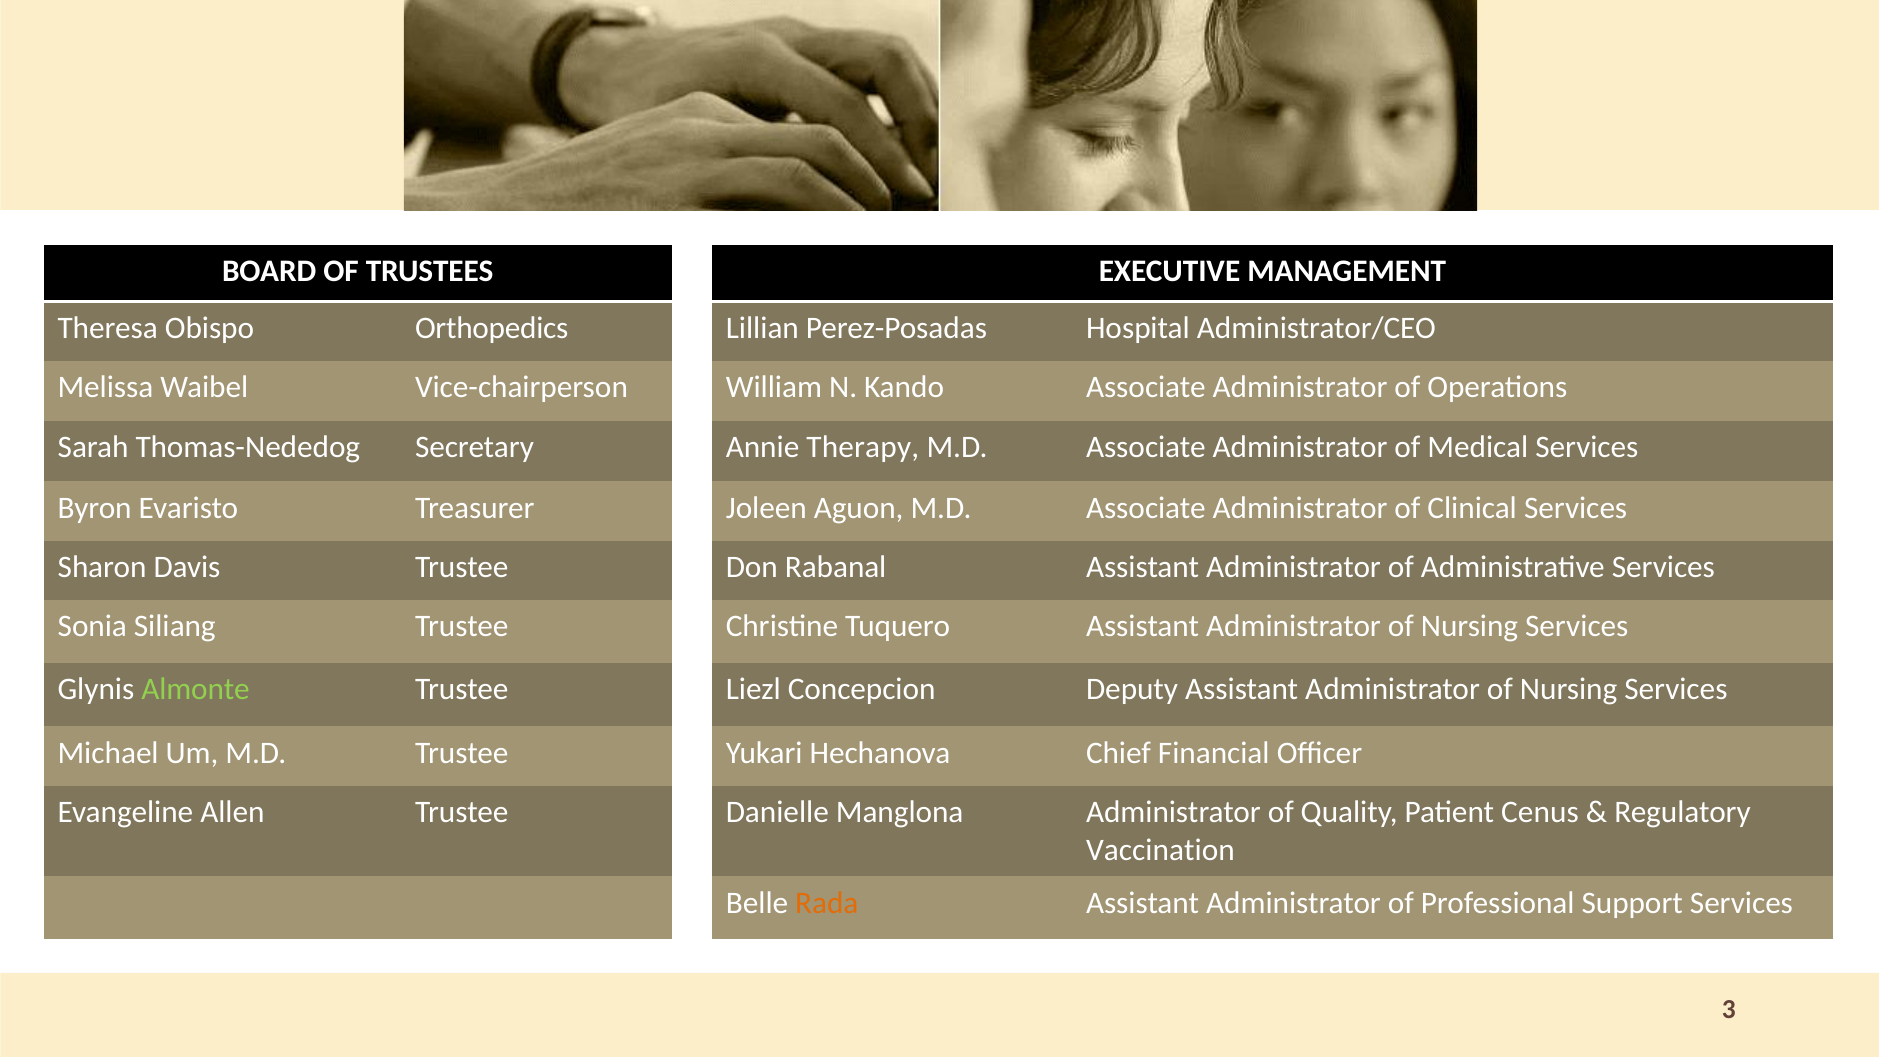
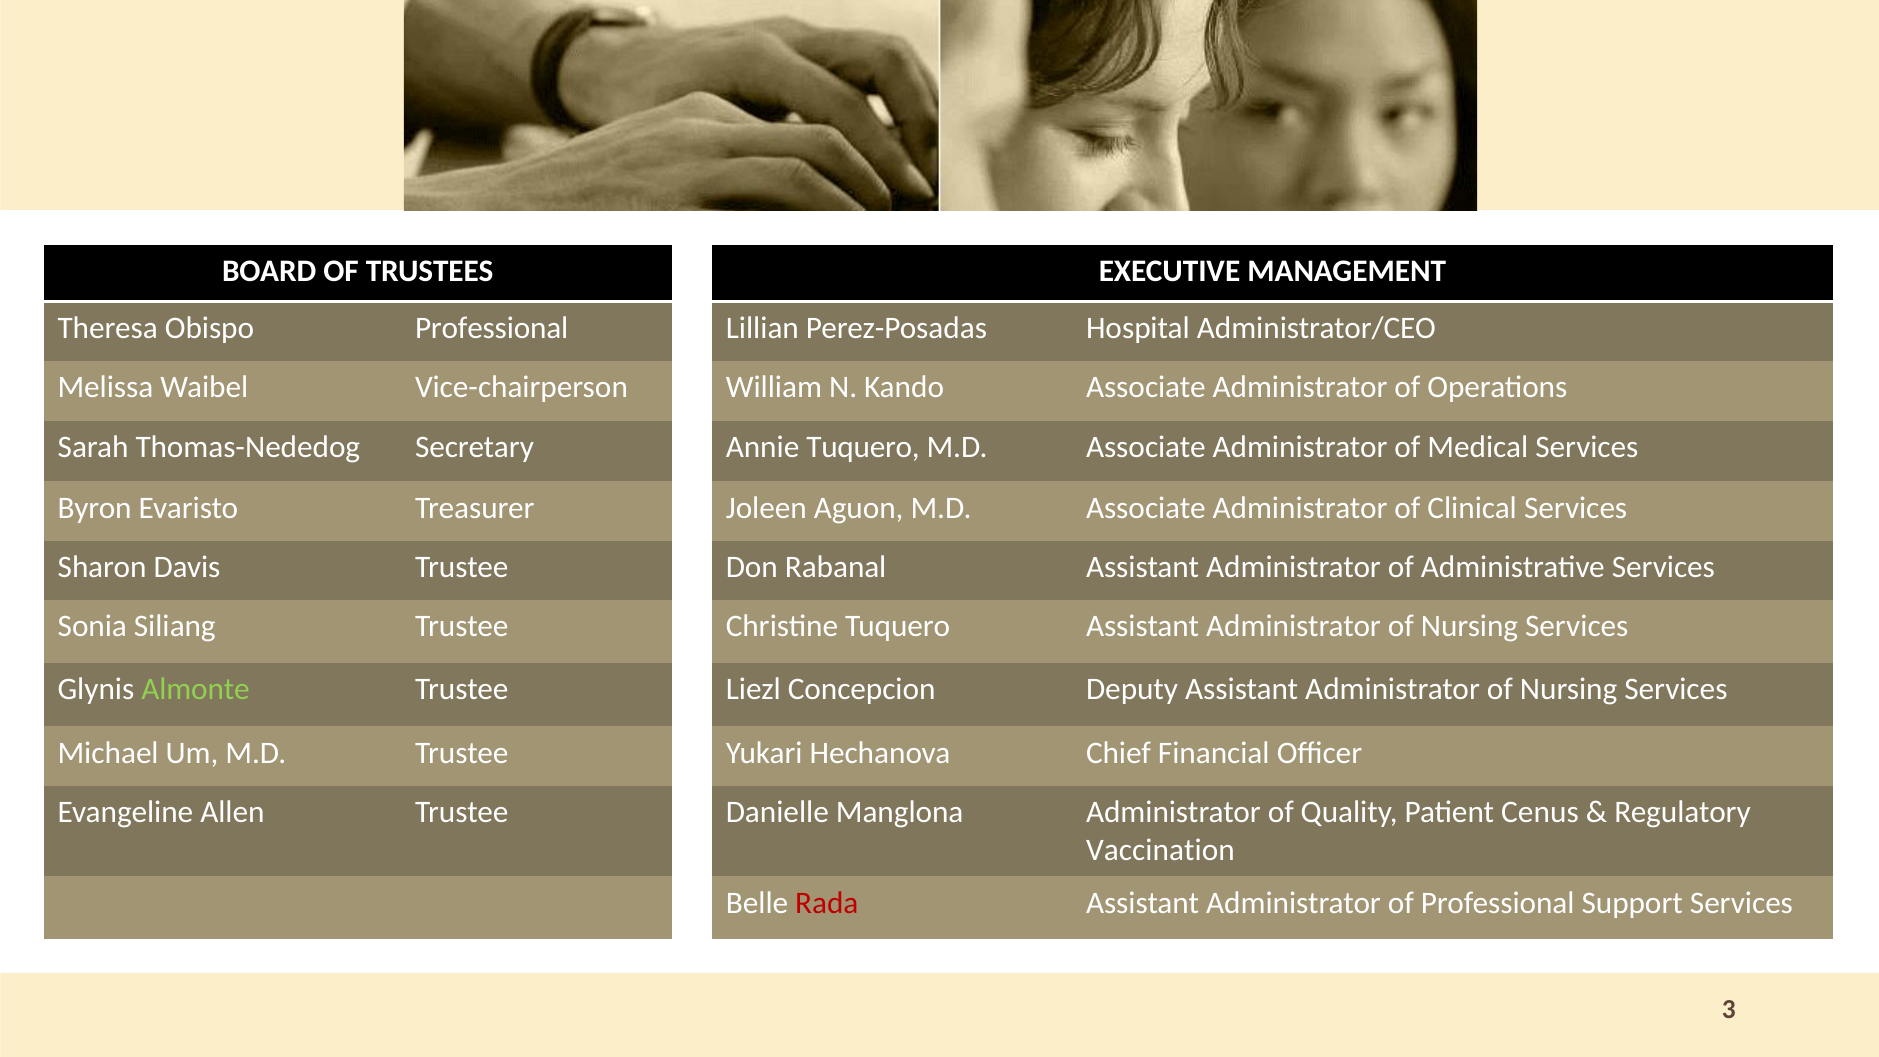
Obispo Orthopedics: Orthopedics -> Professional
Annie Therapy: Therapy -> Tuquero
Rada colour: orange -> red
